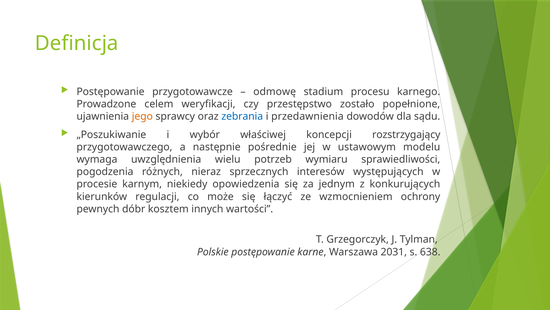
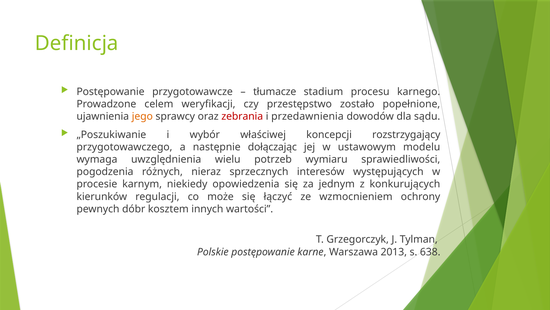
odmowę: odmowę -> tłumacze
zebrania colour: blue -> red
pośrednie: pośrednie -> dołączając
2031: 2031 -> 2013
